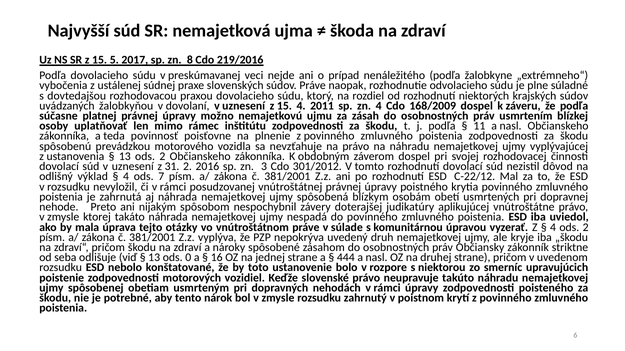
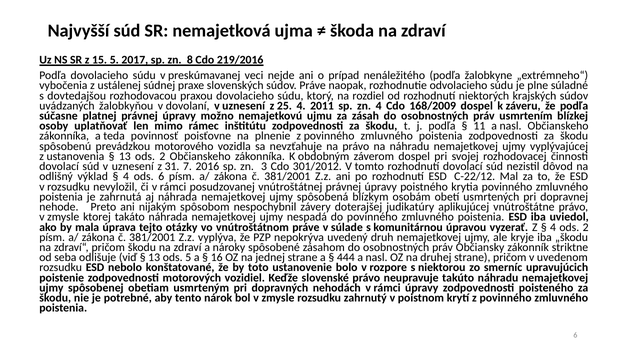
uznesení z 15: 15 -> 25
31 2: 2 -> 7
ods 7: 7 -> 6
ods 0: 0 -> 5
